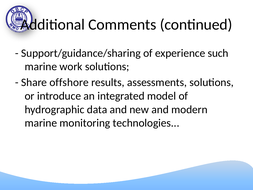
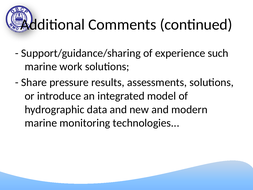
offshore: offshore -> pressure
